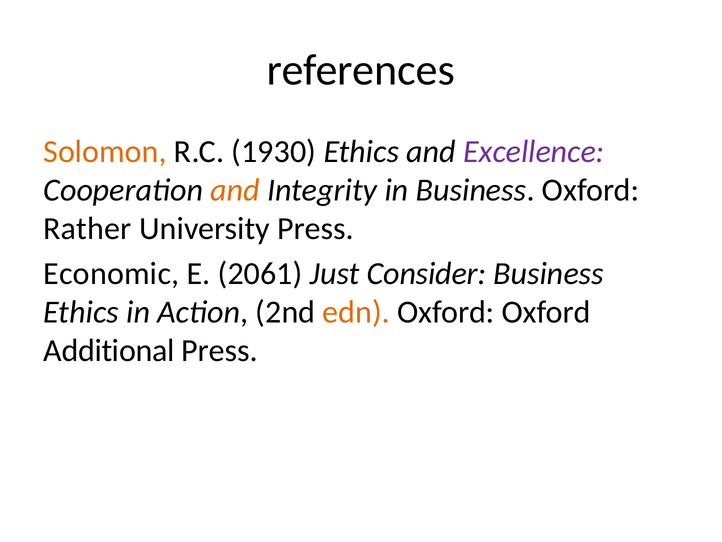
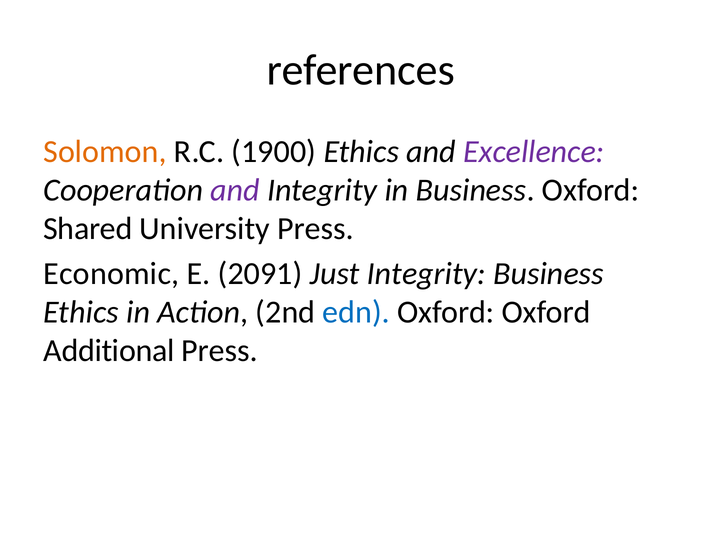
1930: 1930 -> 1900
and at (235, 190) colour: orange -> purple
Rather: Rather -> Shared
2061: 2061 -> 2091
Just Consider: Consider -> Integrity
edn colour: orange -> blue
